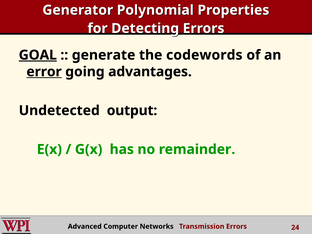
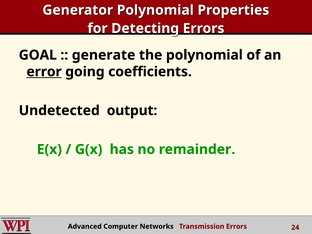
GOAL underline: present -> none
the codewords: codewords -> polynomial
advantages: advantages -> coefficients
